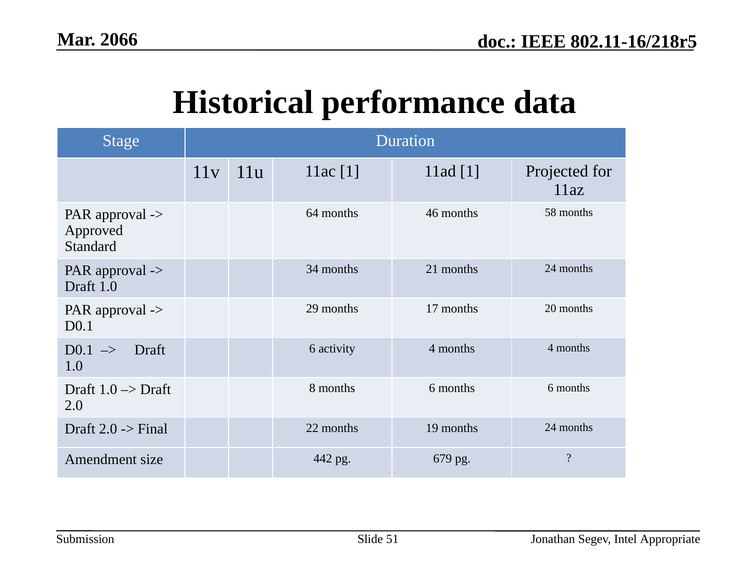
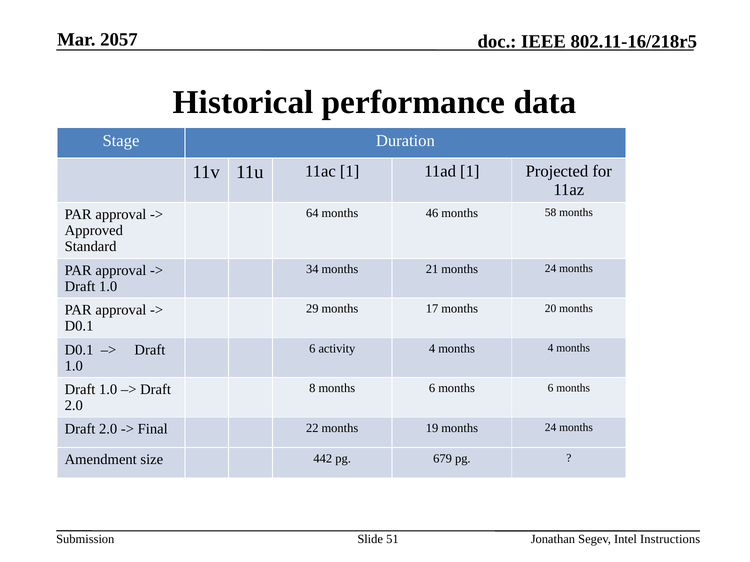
2066: 2066 -> 2057
Appropriate: Appropriate -> Instructions
